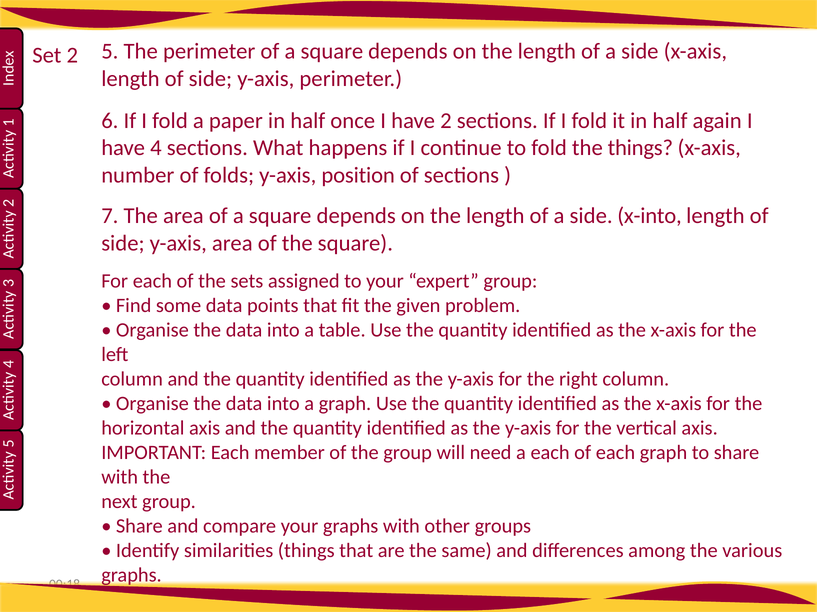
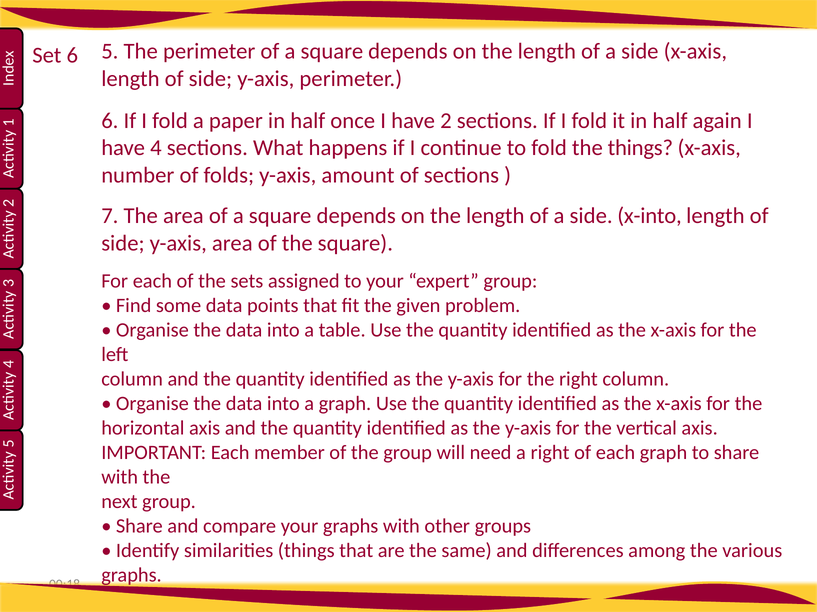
Set 2: 2 -> 6
position: position -> amount
a each: each -> right
